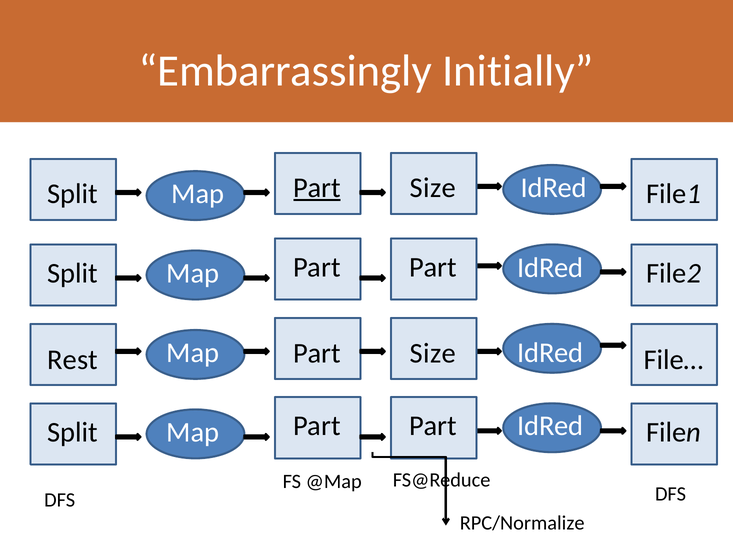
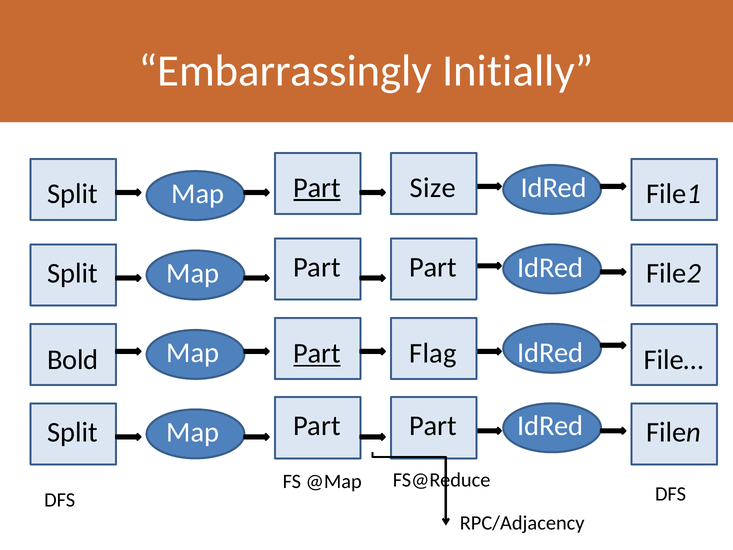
Part at (317, 353) underline: none -> present
Size at (433, 353): Size -> Flag
Rest: Rest -> Bold
RPC/Normalize: RPC/Normalize -> RPC/Adjacency
